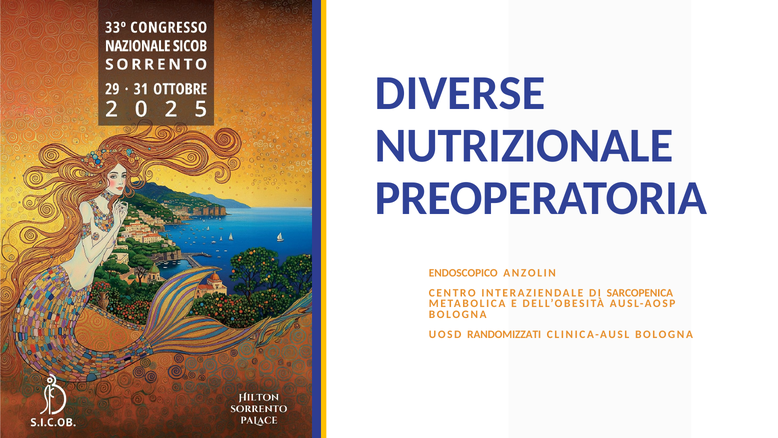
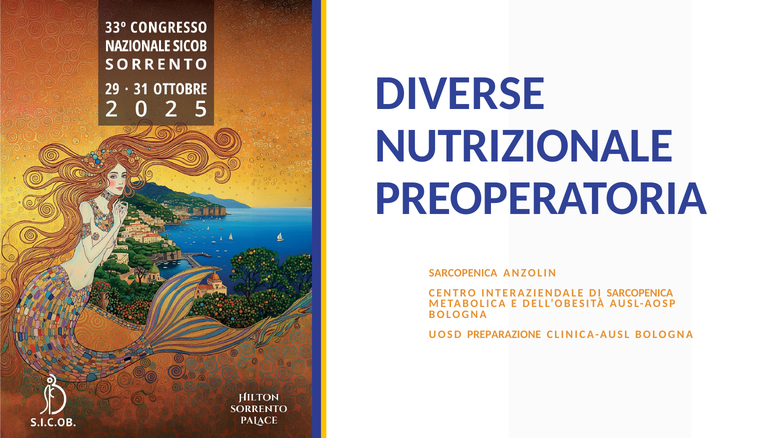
ENDOSCOPICO at (463, 273): ENDOSCOPICO -> SARCOPENICA
RANDOMIZZATI: RANDOMIZZATI -> PREPARAZIONE
